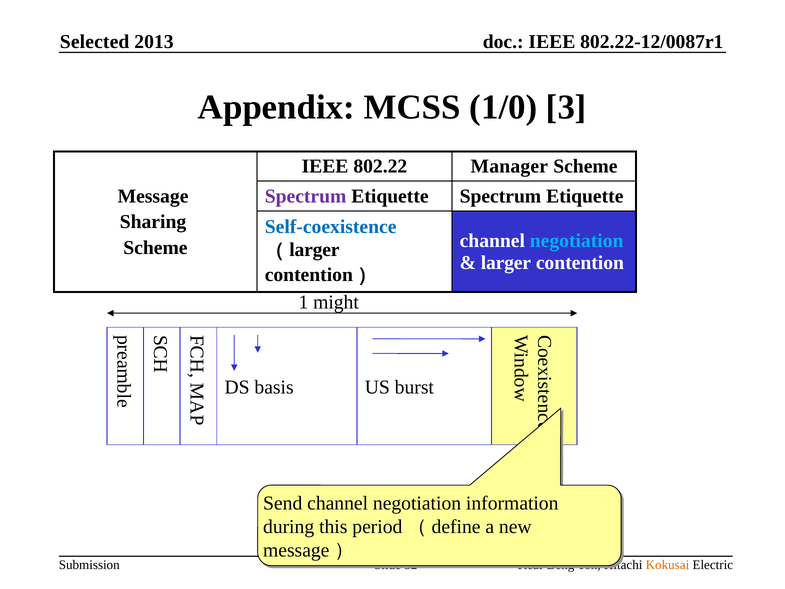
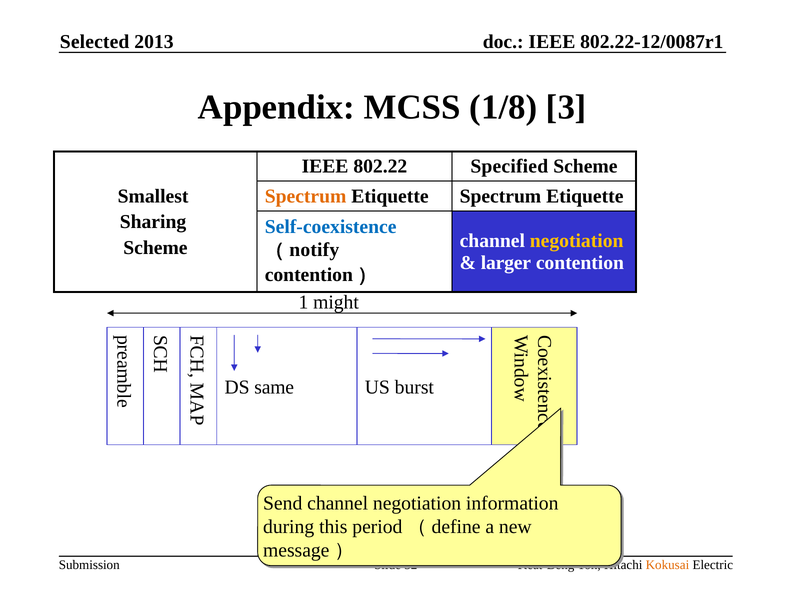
1/0: 1/0 -> 1/8
Manager: Manager -> Specified
Message: Message -> Smallest
Spectrum at (306, 196) colour: purple -> orange
negotiation at (577, 241) colour: light blue -> yellow
larger at (314, 250): larger -> notify
basis: basis -> same
